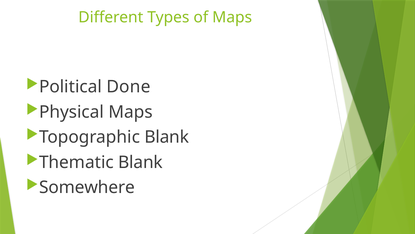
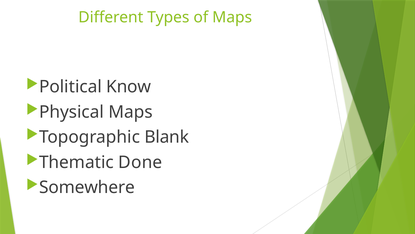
Done: Done -> Know
Thematic Blank: Blank -> Done
